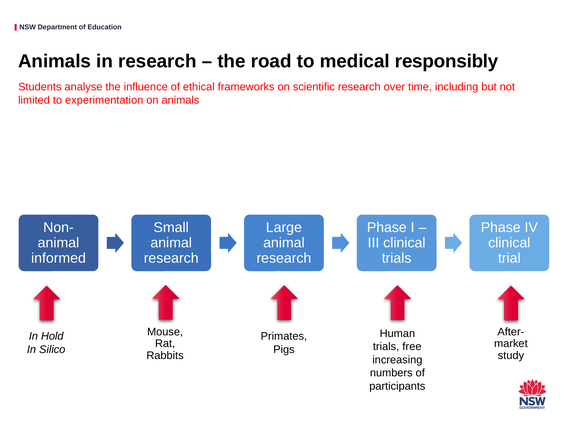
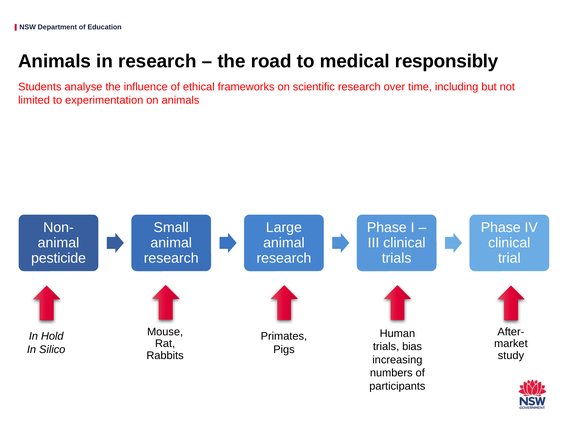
informed: informed -> pesticide
free: free -> bias
